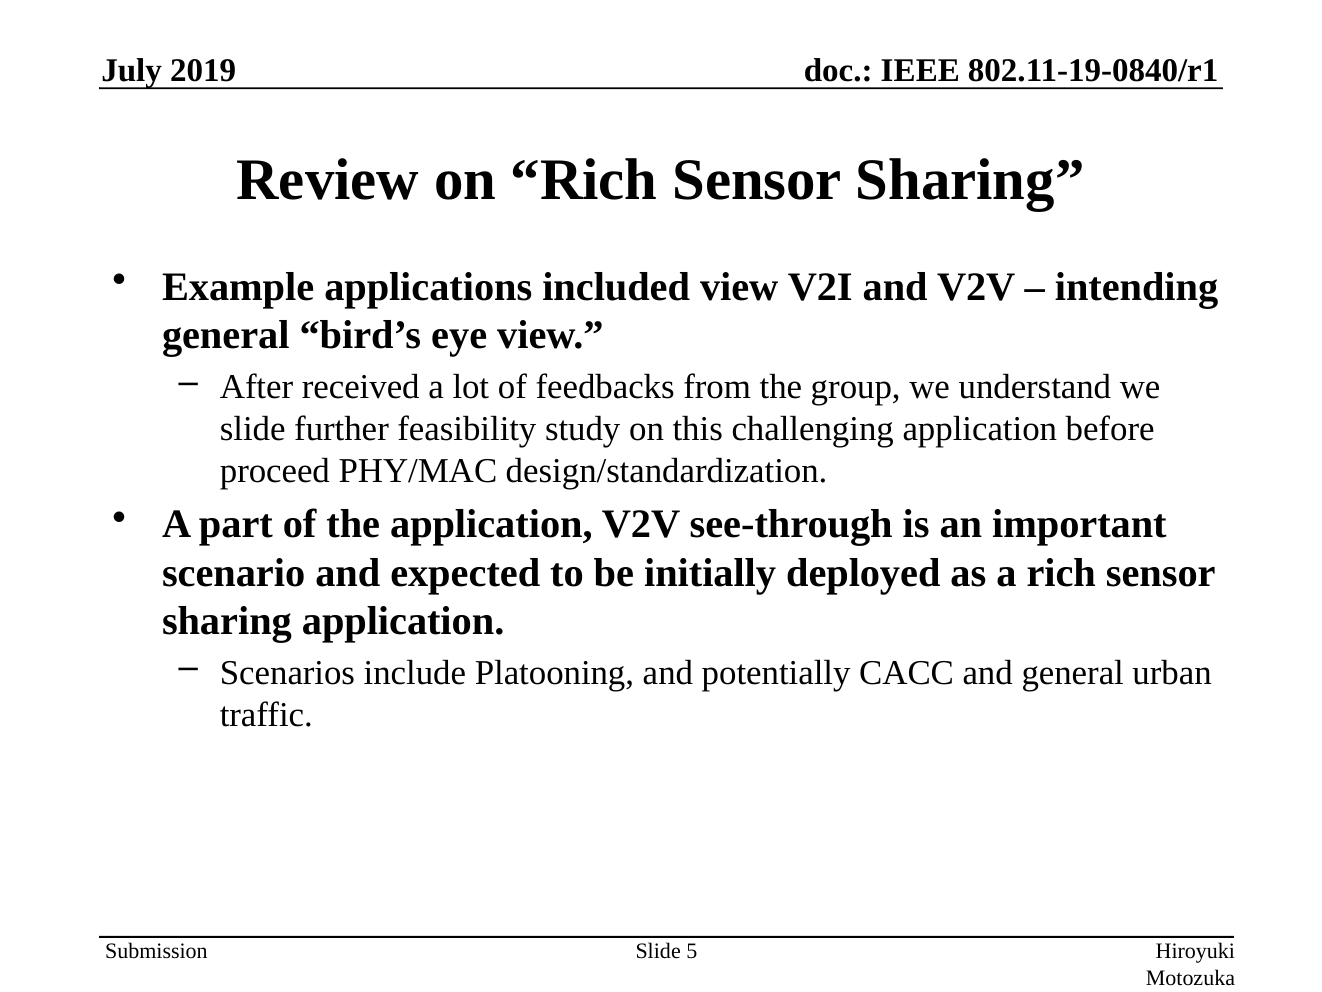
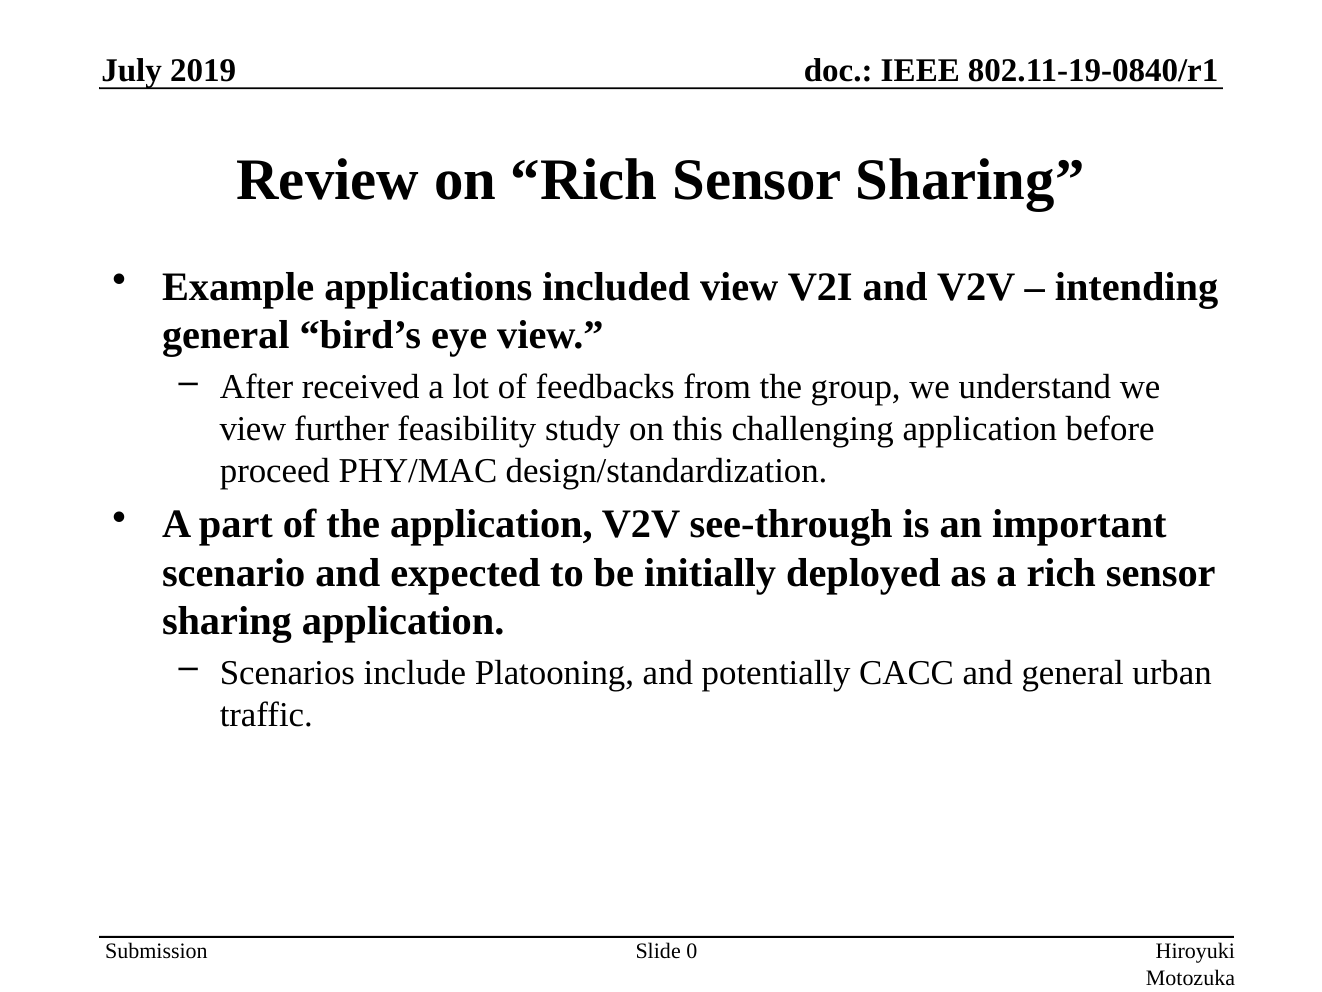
slide at (253, 429): slide -> view
5: 5 -> 0
